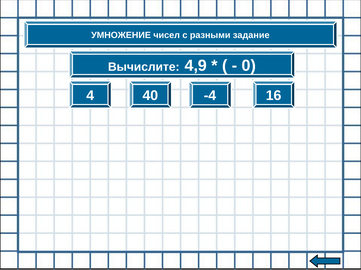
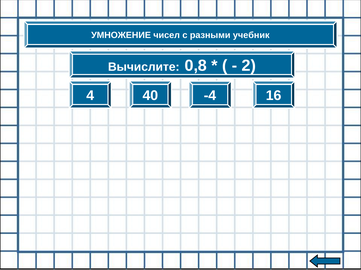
задание: задание -> учебник
4,9: 4,9 -> 0,8
0: 0 -> 2
